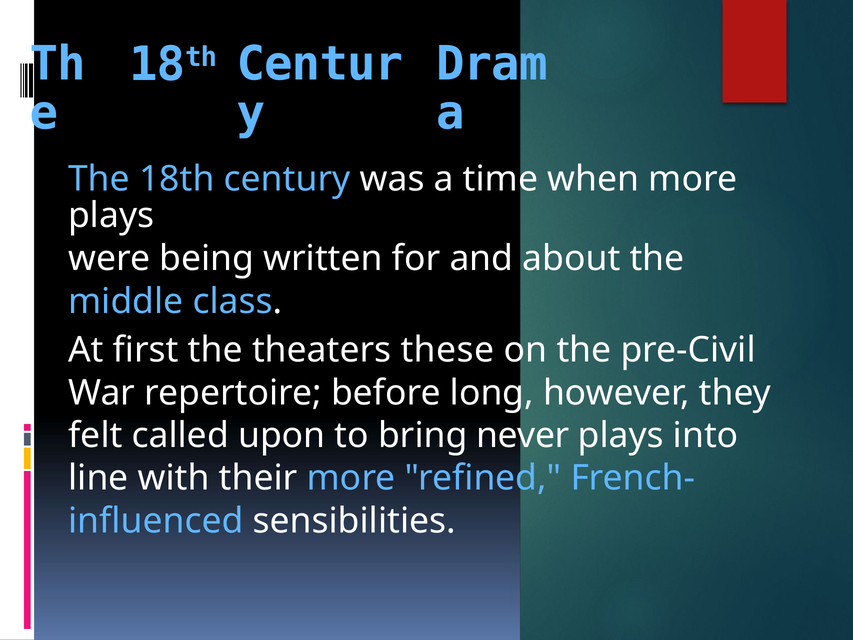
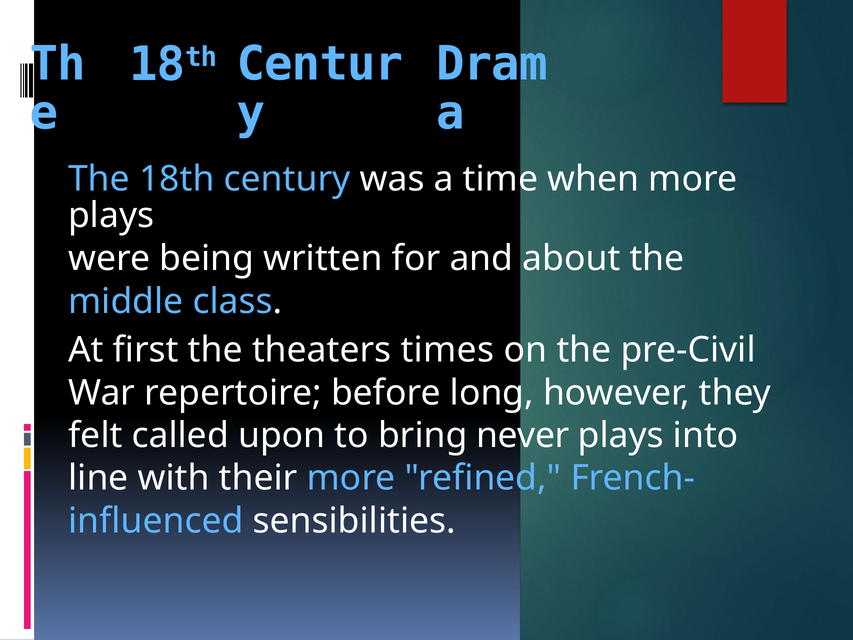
these: these -> times
